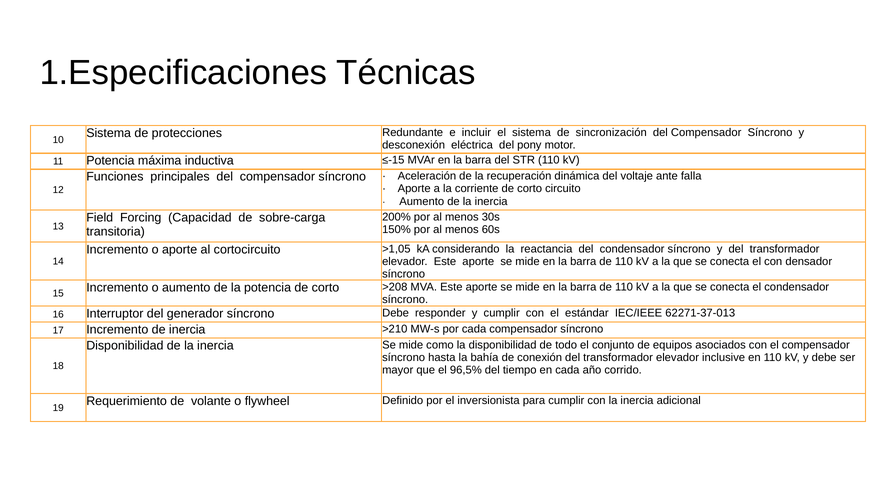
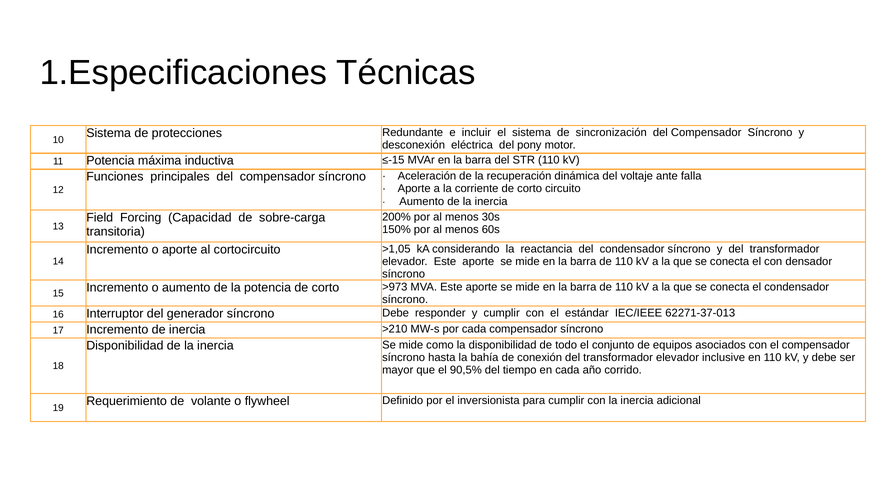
>208: >208 -> >973
96,5%: 96,5% -> 90,5%
